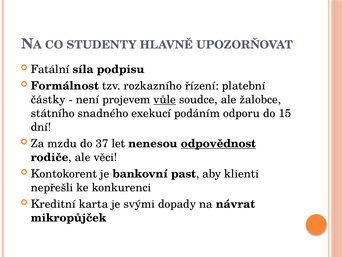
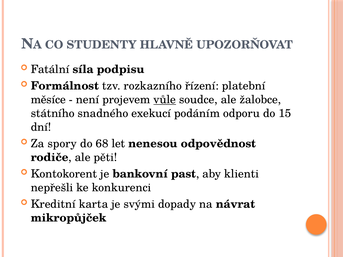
částky: částky -> měsíce
mzdu: mzdu -> spory
37: 37 -> 68
odpovědnost underline: present -> none
věci: věci -> pěti
